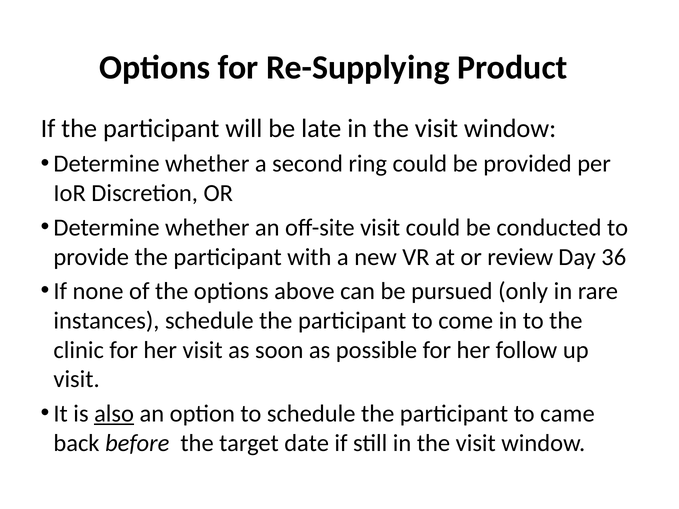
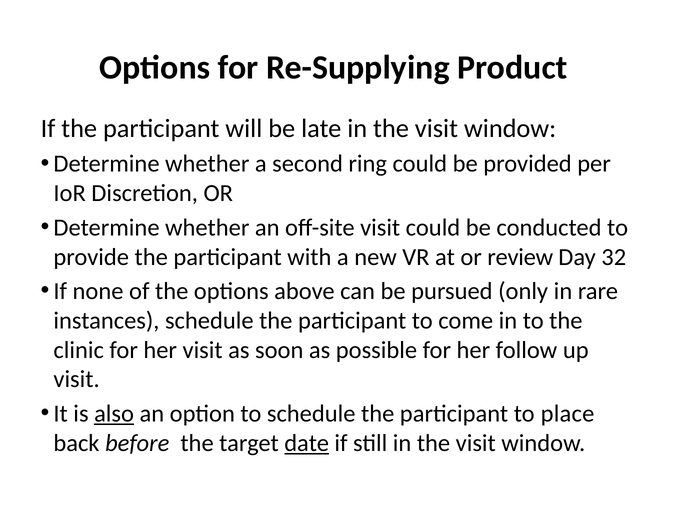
36: 36 -> 32
came: came -> place
date underline: none -> present
